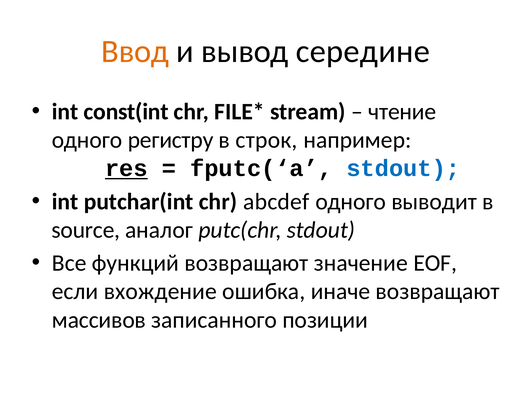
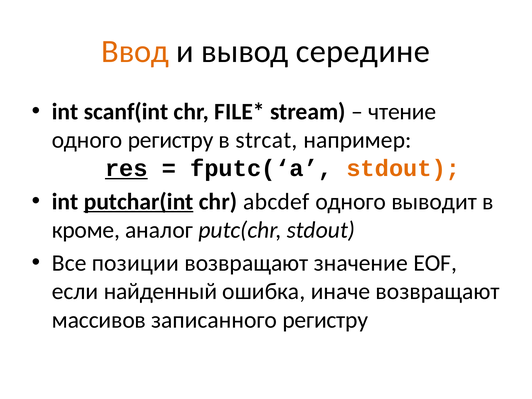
const(int: const(int -> scanf(int
строк: строк -> strcat
stdout at (403, 168) colour: blue -> orange
putchar(int underline: none -> present
source: source -> кроме
функций: функций -> позиции
вхождение: вхождение -> найденный
записанного позиции: позиции -> регистру
